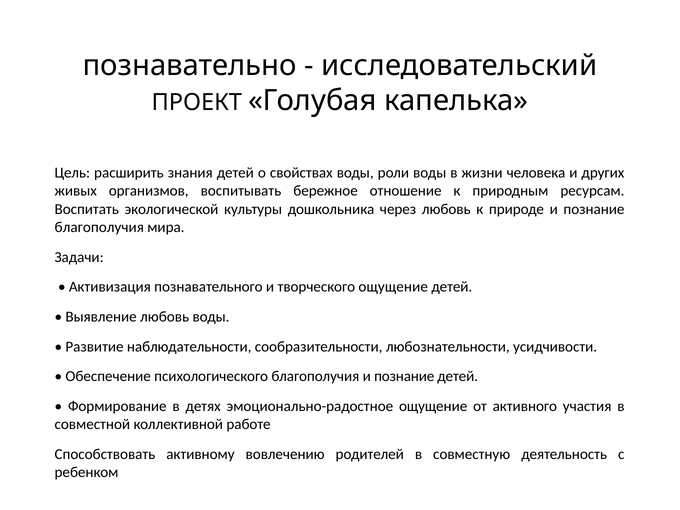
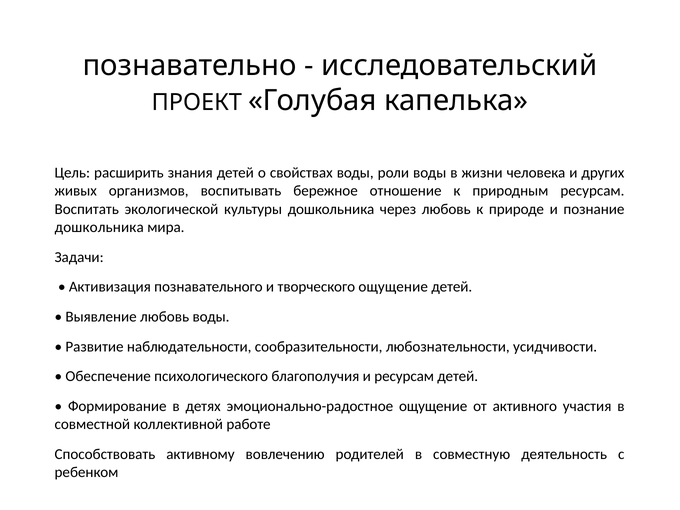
благополучия at (99, 227): благополучия -> дошкольника
благополучия и познание: познание -> ресурсам
